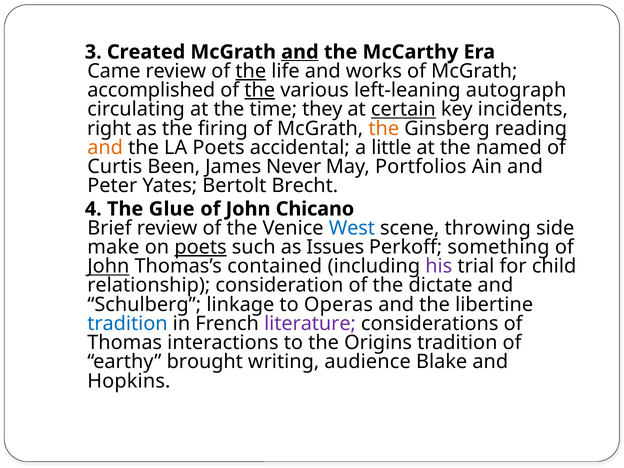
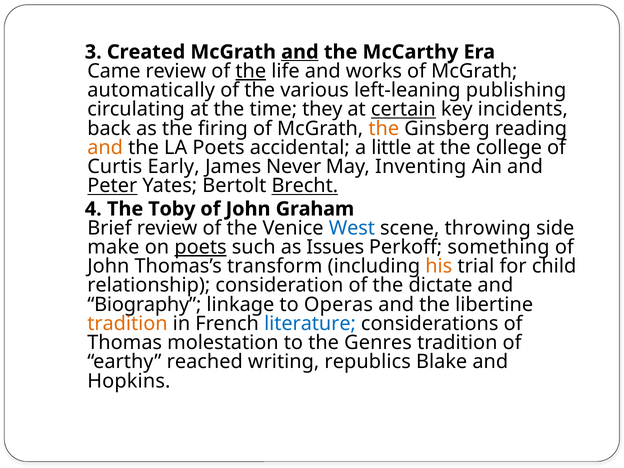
accomplished: accomplished -> automatically
the at (260, 90) underline: present -> none
autograph: autograph -> publishing
right: right -> back
named: named -> college
Been: Been -> Early
Portfolios: Portfolios -> Inventing
Peter underline: none -> present
Brecht underline: none -> present
Glue: Glue -> Toby
Chicano: Chicano -> Graham
John at (108, 266) underline: present -> none
contained: contained -> transform
his colour: purple -> orange
Schulberg: Schulberg -> Biography
tradition at (127, 324) colour: blue -> orange
literature colour: purple -> blue
interactions: interactions -> molestation
Origins: Origins -> Genres
brought: brought -> reached
audience: audience -> republics
